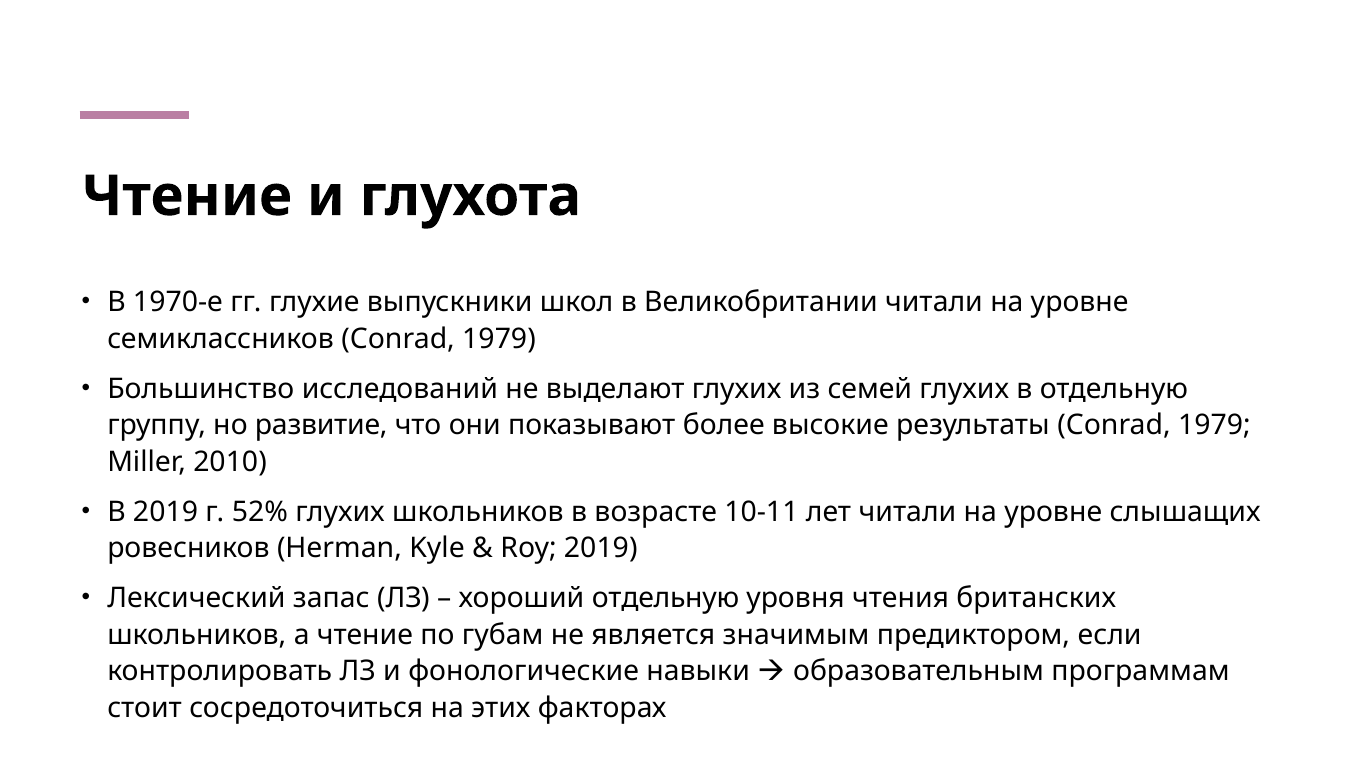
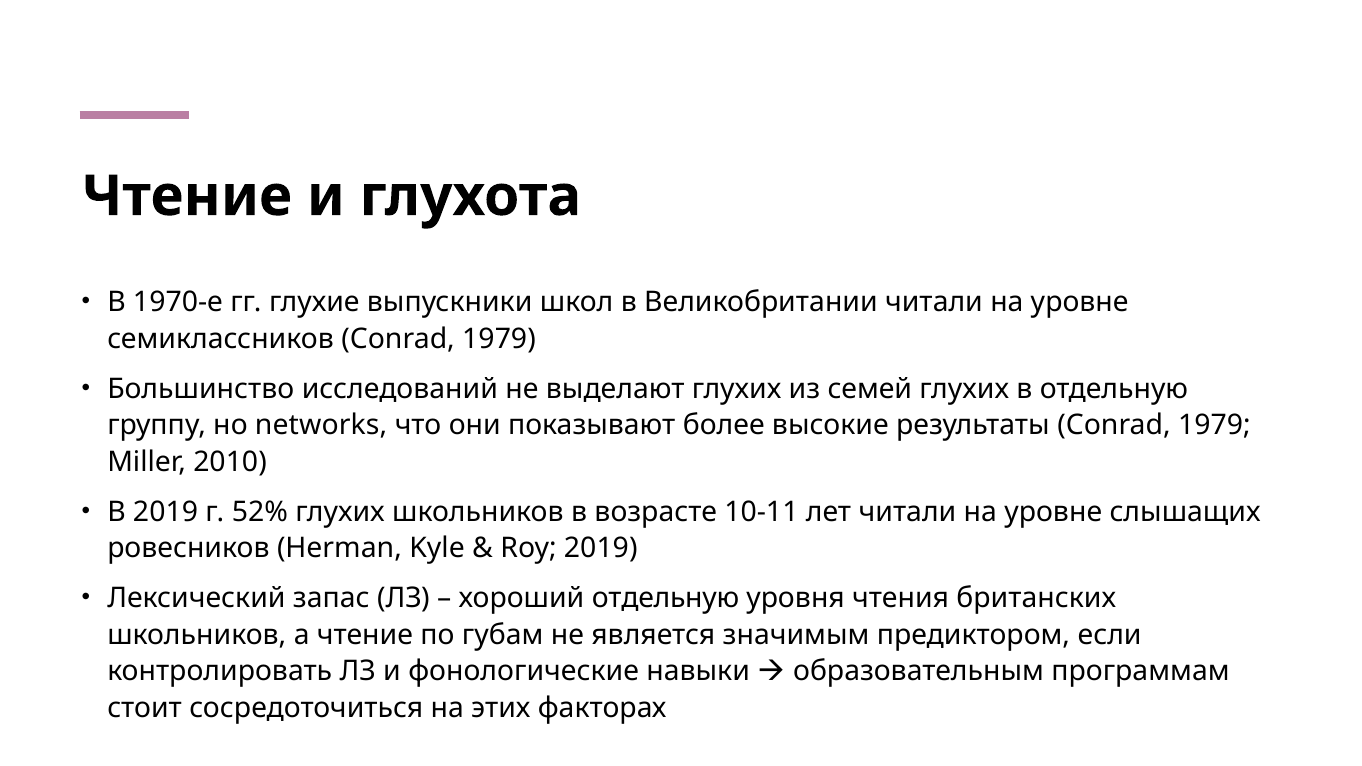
развитие: развитие -> networks
